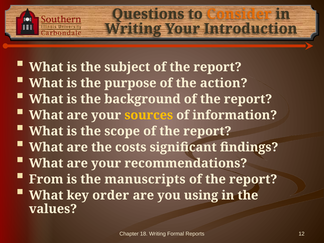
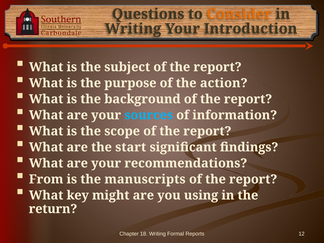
sources colour: yellow -> light blue
costs: costs -> start
order: order -> might
values: values -> return
